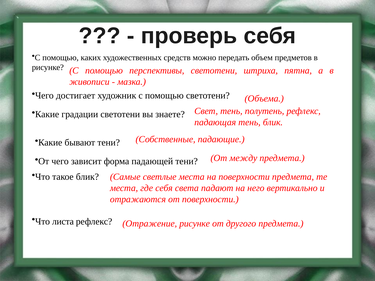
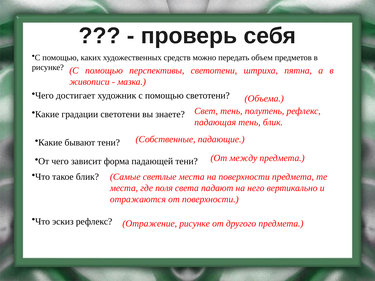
где себя: себя -> поля
листа: листа -> эскиз
